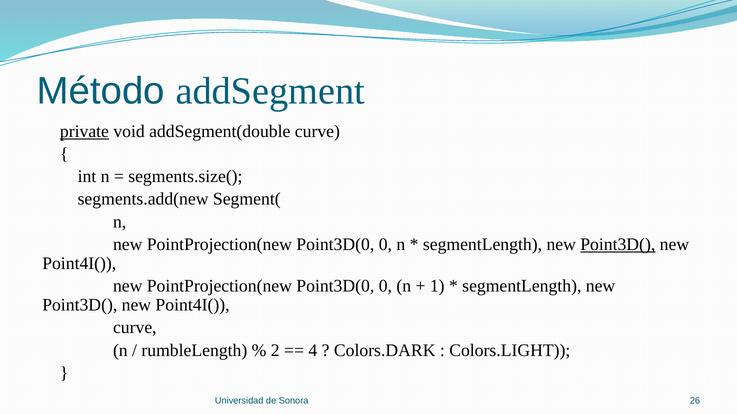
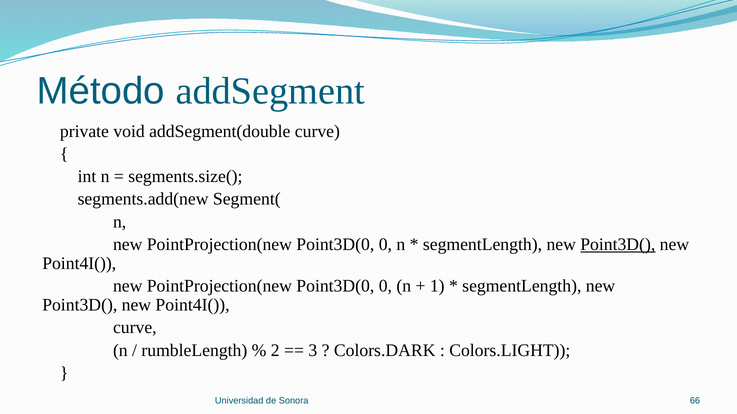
private underline: present -> none
4: 4 -> 3
26: 26 -> 66
